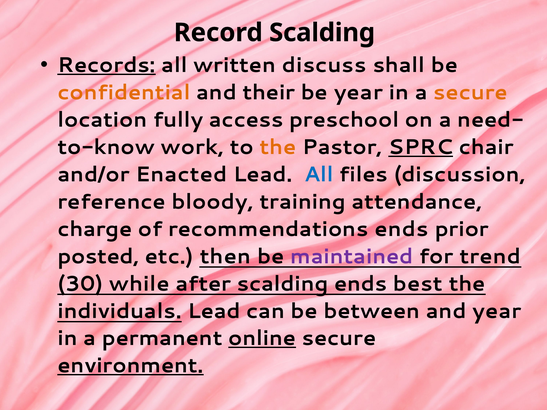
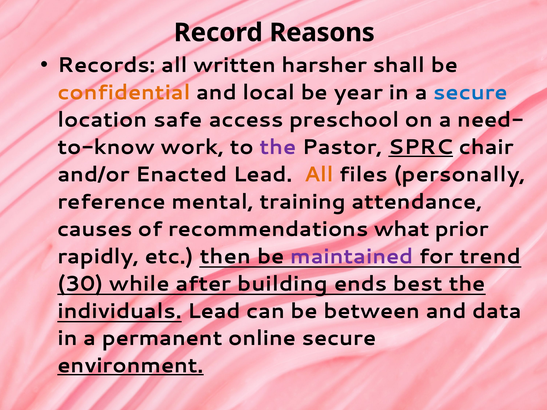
Record Scalding: Scalding -> Reasons
Records underline: present -> none
discuss: discuss -> harsher
their: their -> local
secure at (470, 93) colour: orange -> blue
fully: fully -> safe
the at (278, 147) colour: orange -> purple
All at (319, 175) colour: blue -> orange
discussion: discussion -> personally
bloody: bloody -> mental
charge: charge -> causes
recommendations ends: ends -> what
posted: posted -> rapidly
after scalding: scalding -> building
and year: year -> data
online underline: present -> none
